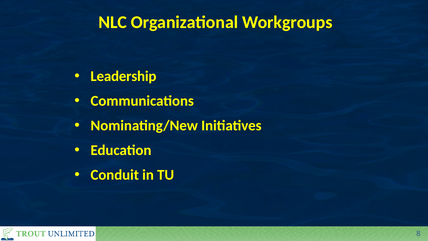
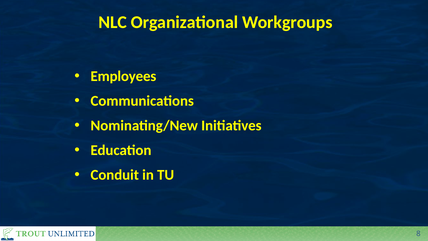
Leadership: Leadership -> Employees
